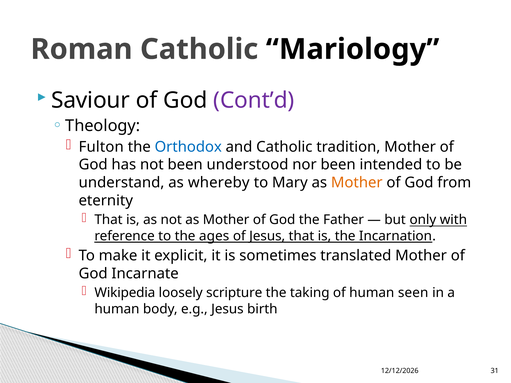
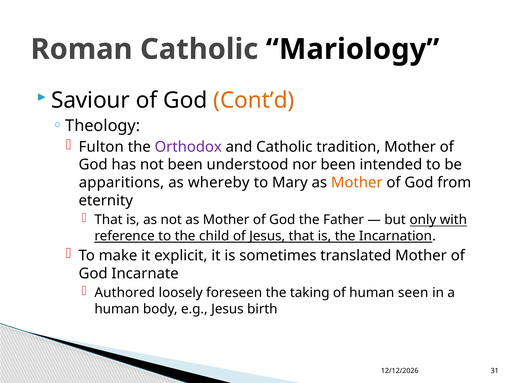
Cont’d colour: purple -> orange
Orthodox colour: blue -> purple
understand: understand -> apparitions
ages: ages -> child
Wikipedia: Wikipedia -> Authored
scripture: scripture -> foreseen
